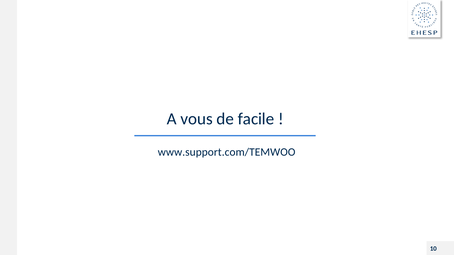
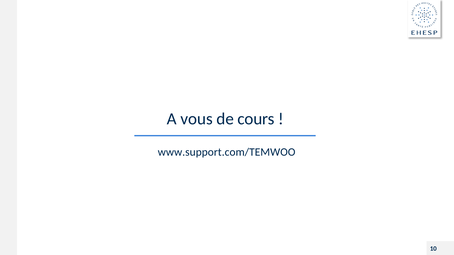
facile: facile -> cours
